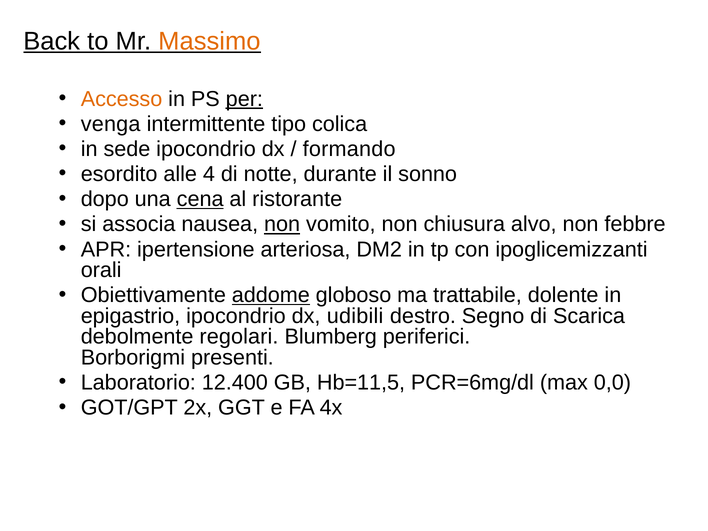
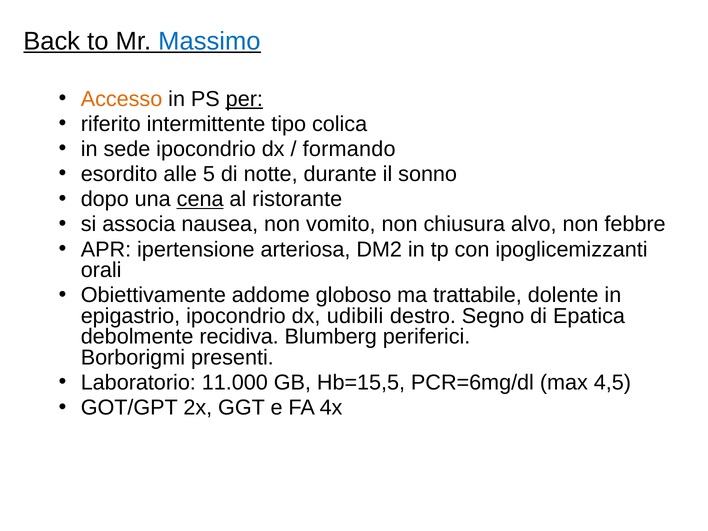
Massimo colour: orange -> blue
venga: venga -> riferito
4: 4 -> 5
non at (282, 224) underline: present -> none
addome underline: present -> none
Scarica: Scarica -> Epatica
regolari: regolari -> recidiva
12.400: 12.400 -> 11.000
Hb=11,5: Hb=11,5 -> Hb=15,5
0,0: 0,0 -> 4,5
